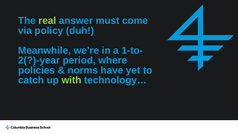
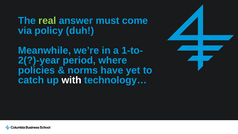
with colour: light green -> white
